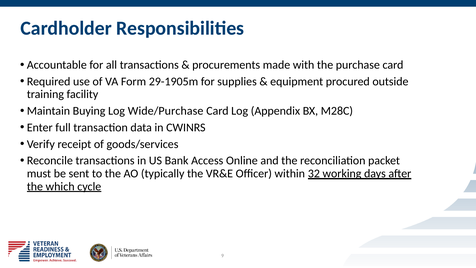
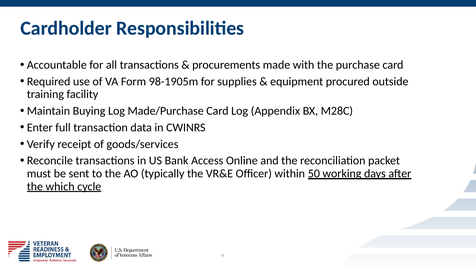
29-1905m: 29-1905m -> 98-1905m
Wide/Purchase: Wide/Purchase -> Made/Purchase
32: 32 -> 50
